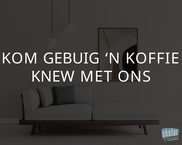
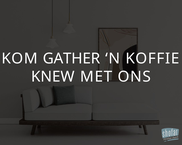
GEBUIG: GEBUIG -> GATHER
